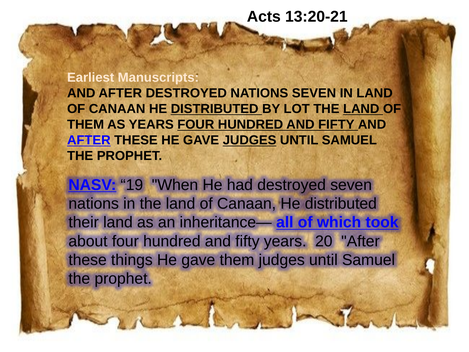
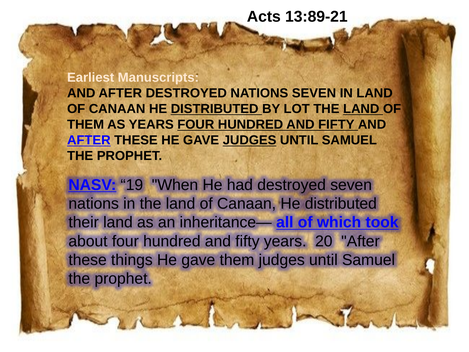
13:20-21: 13:20-21 -> 13:89-21
